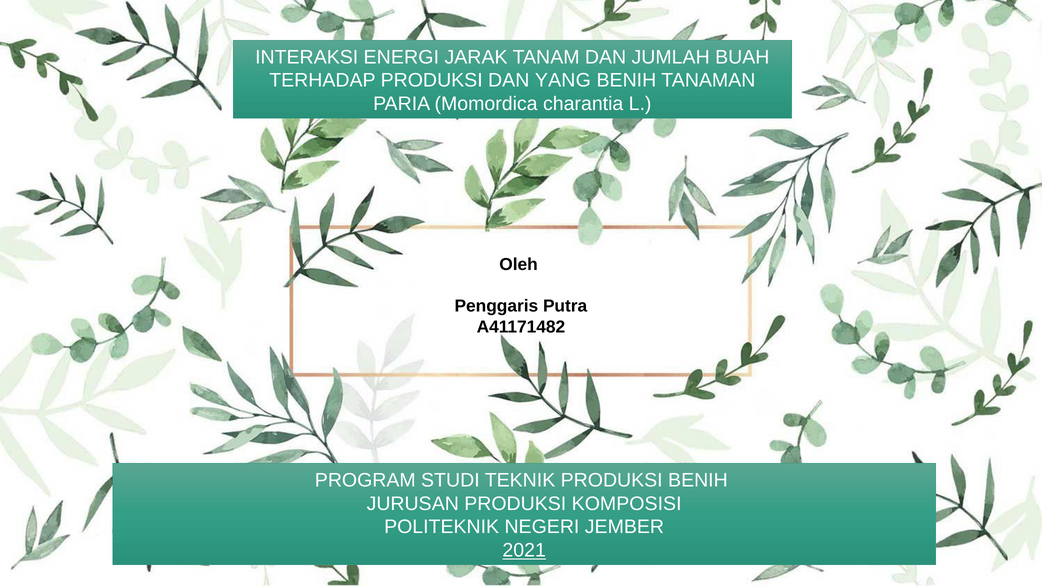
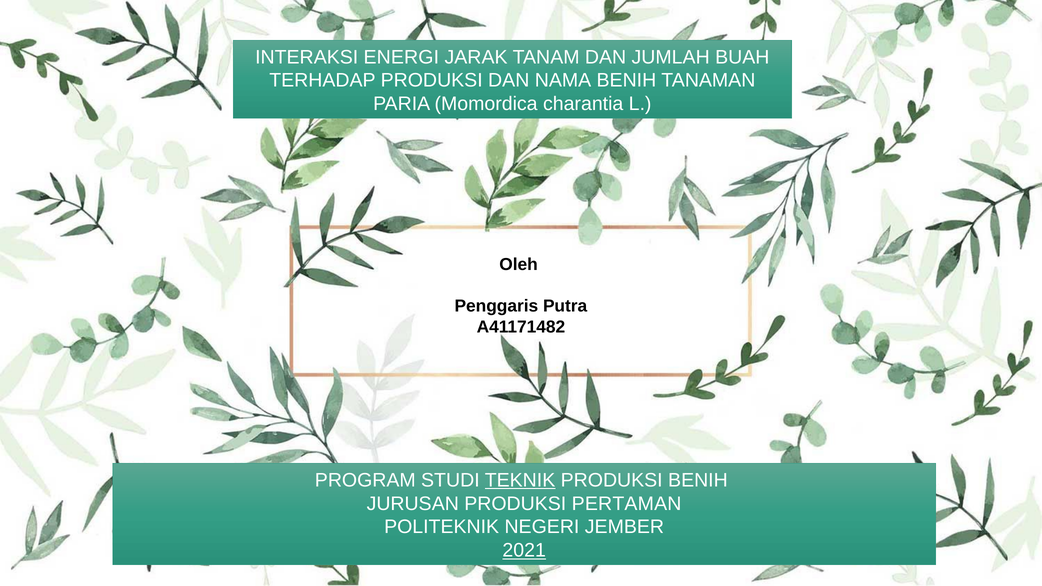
YANG: YANG -> NAMA
TEKNIK underline: none -> present
KOMPOSISI: KOMPOSISI -> PERTAMAN
